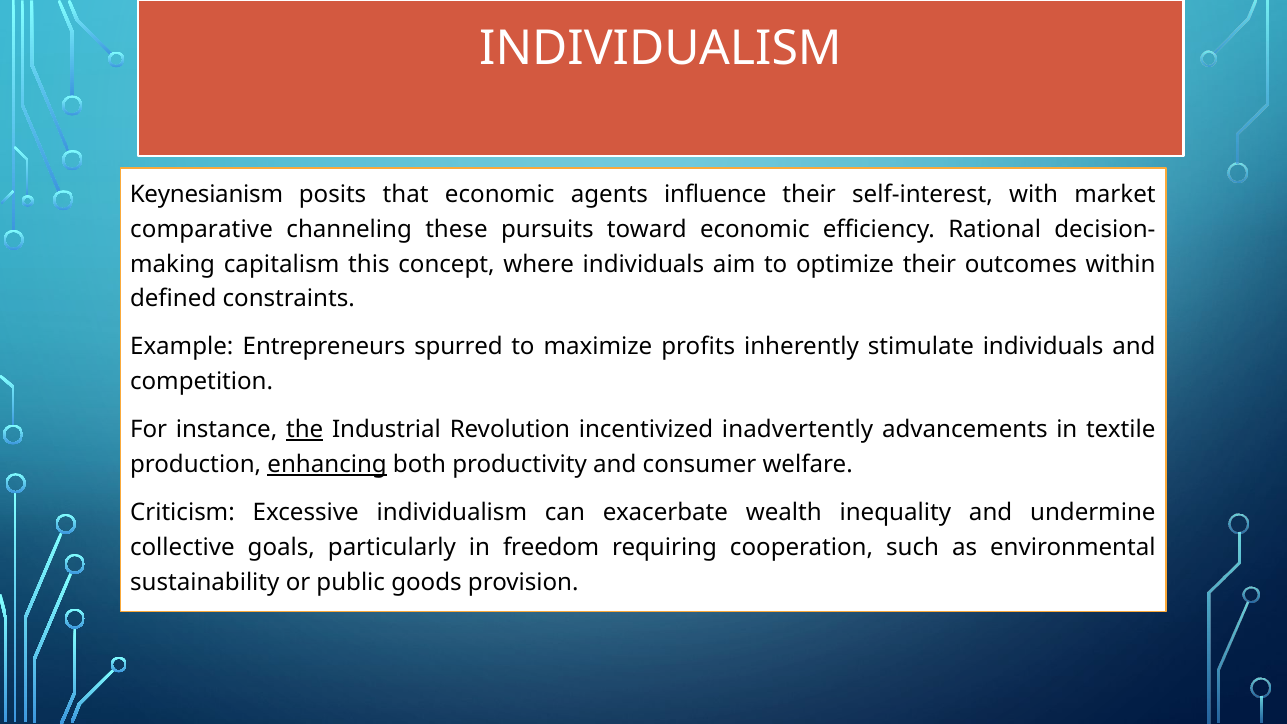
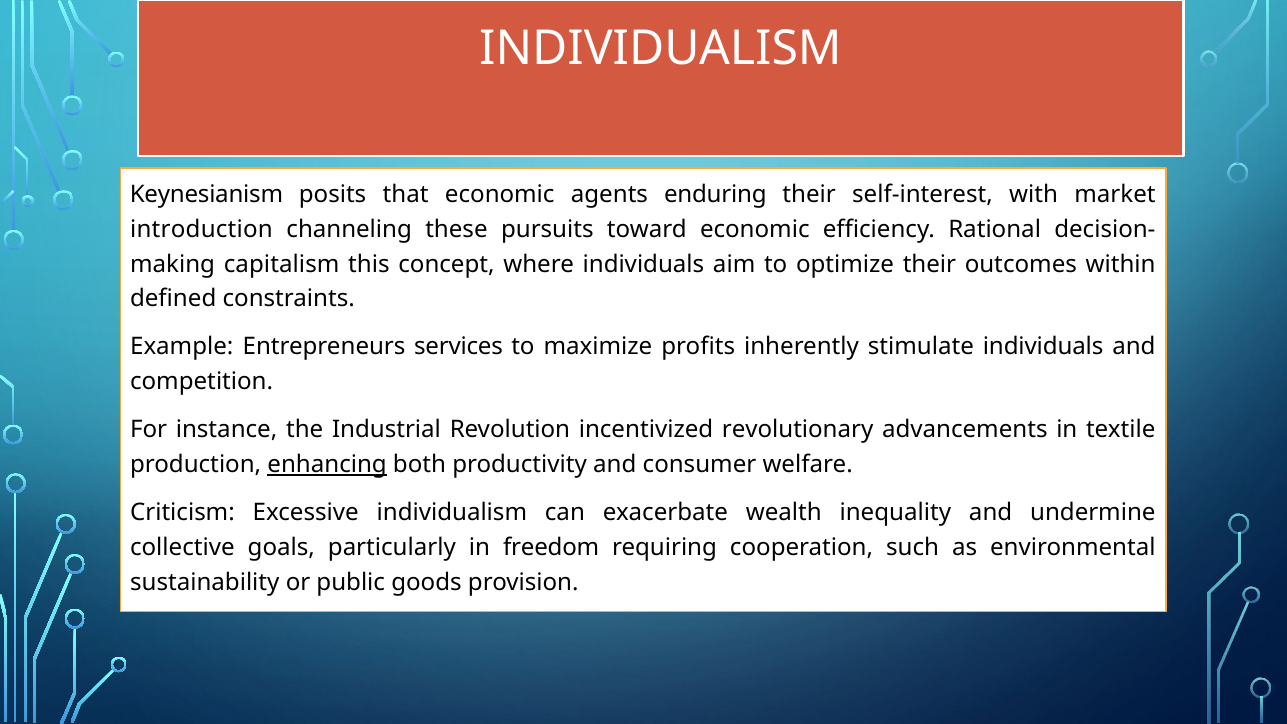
influence: influence -> enduring
comparative: comparative -> introduction
spurred: spurred -> services
the underline: present -> none
inadvertently: inadvertently -> revolutionary
